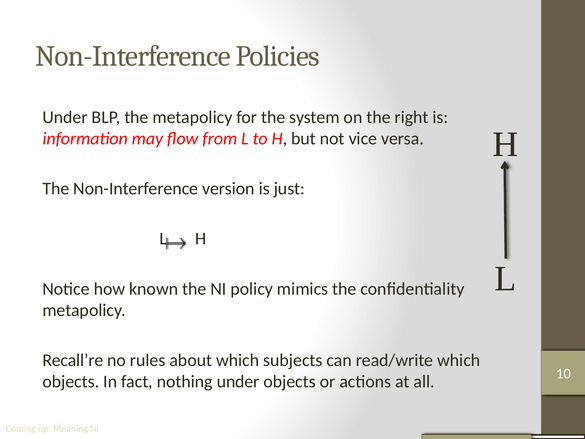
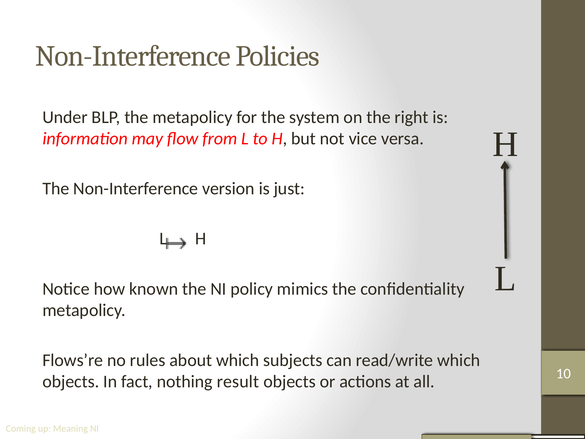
Recall’re: Recall’re -> Flows’re
nothing under: under -> result
